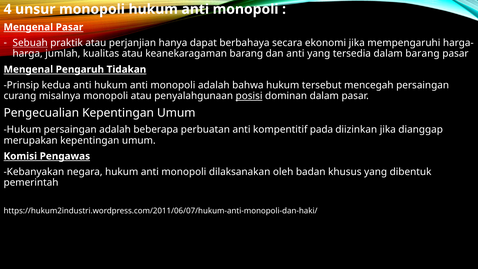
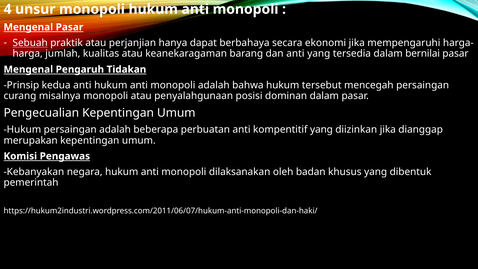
dalam barang: barang -> bernilai
posisi underline: present -> none
kompentitif pada: pada -> yang
